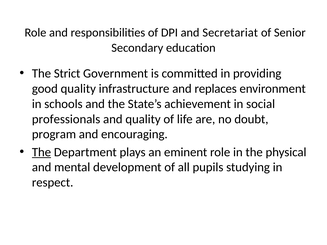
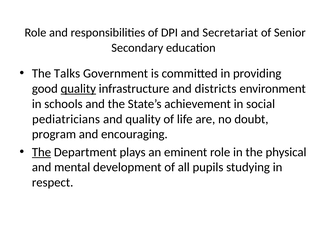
Strict: Strict -> Talks
quality at (78, 89) underline: none -> present
replaces: replaces -> districts
professionals: professionals -> pediatricians
